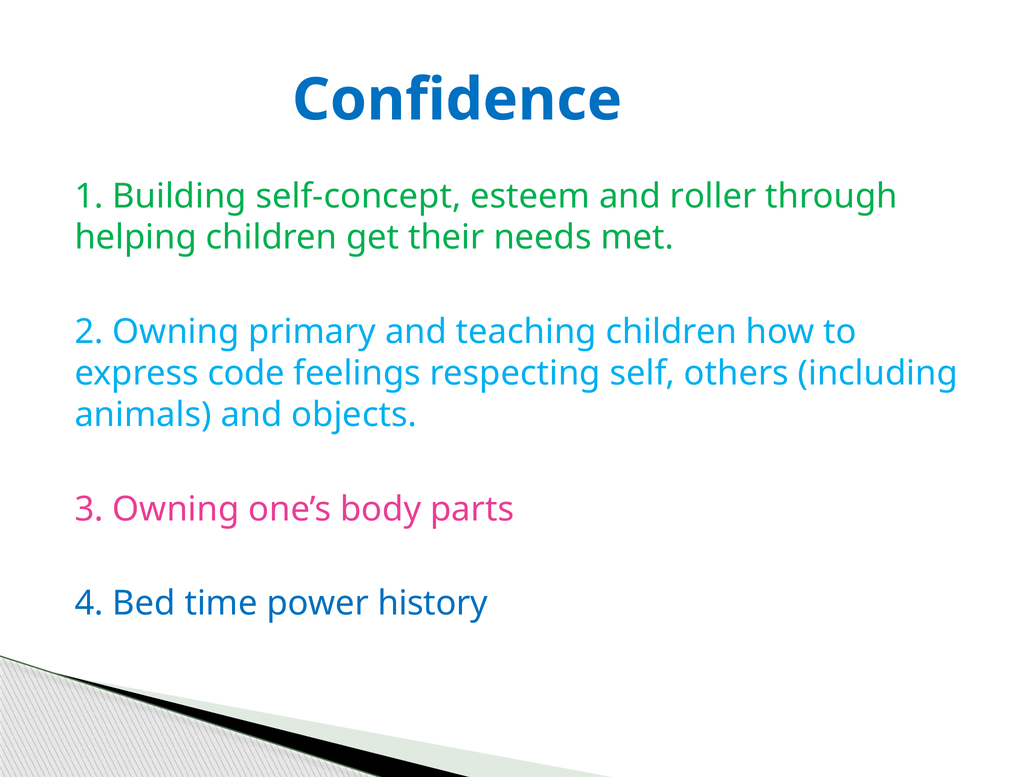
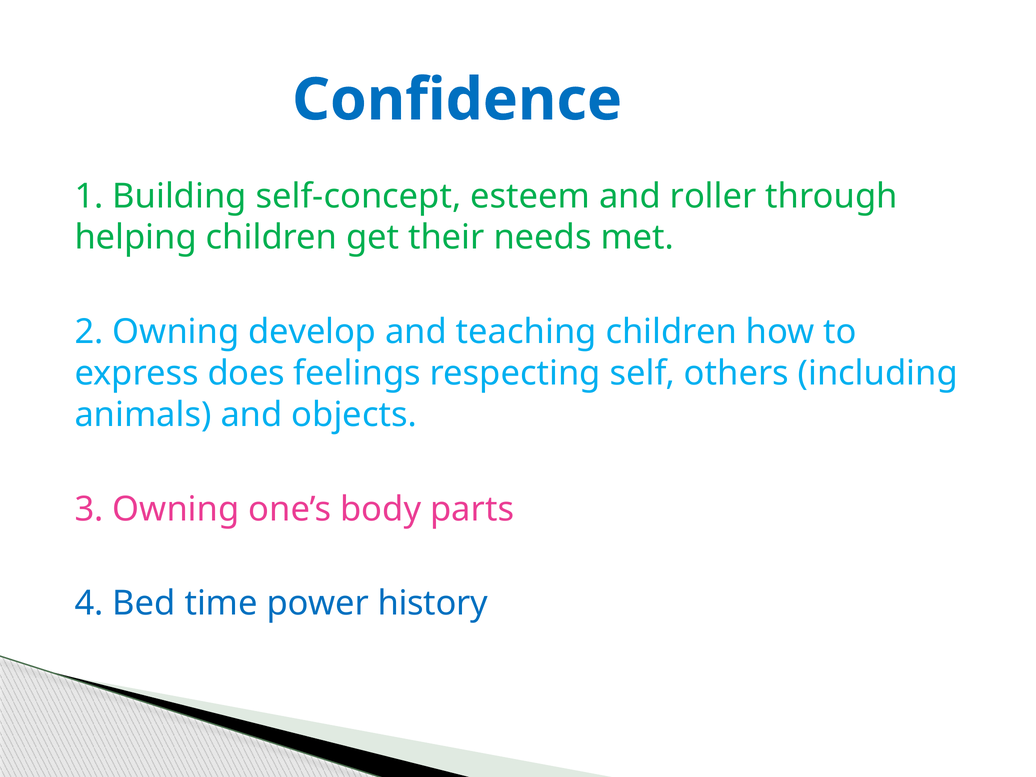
primary: primary -> develop
code: code -> does
